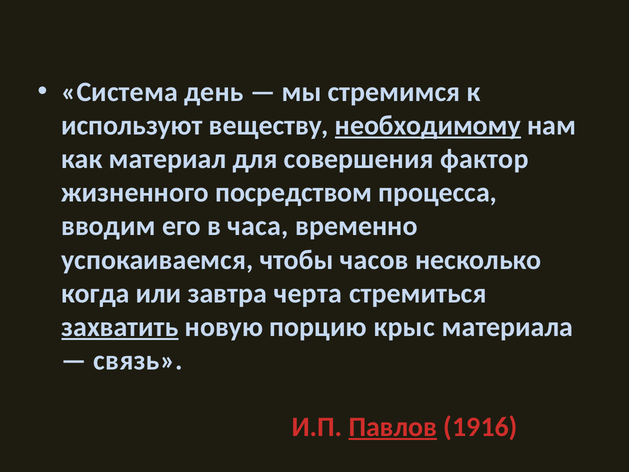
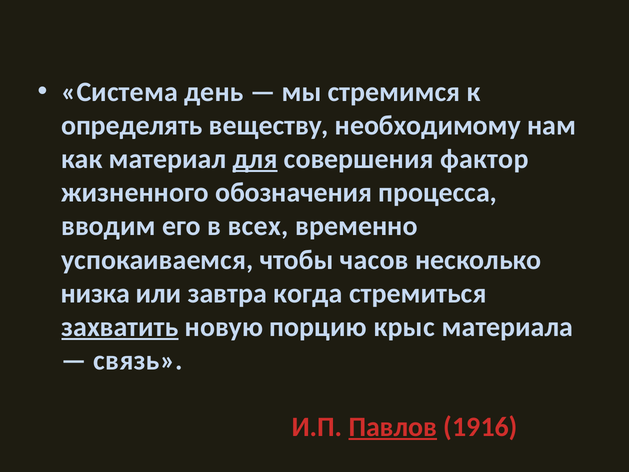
используют: используют -> определять
необходимому underline: present -> none
для underline: none -> present
посредством: посредством -> обозначения
часа: часа -> всех
когда: когда -> низка
черта: черта -> когда
